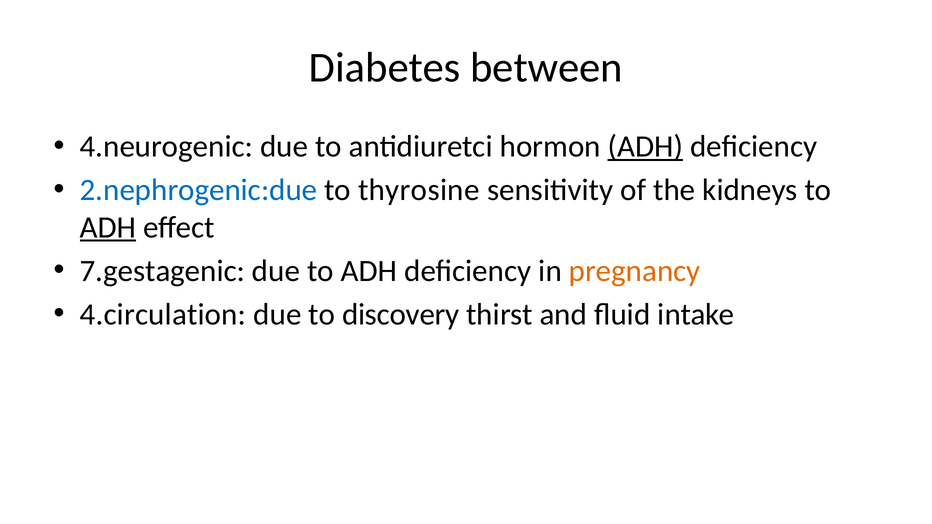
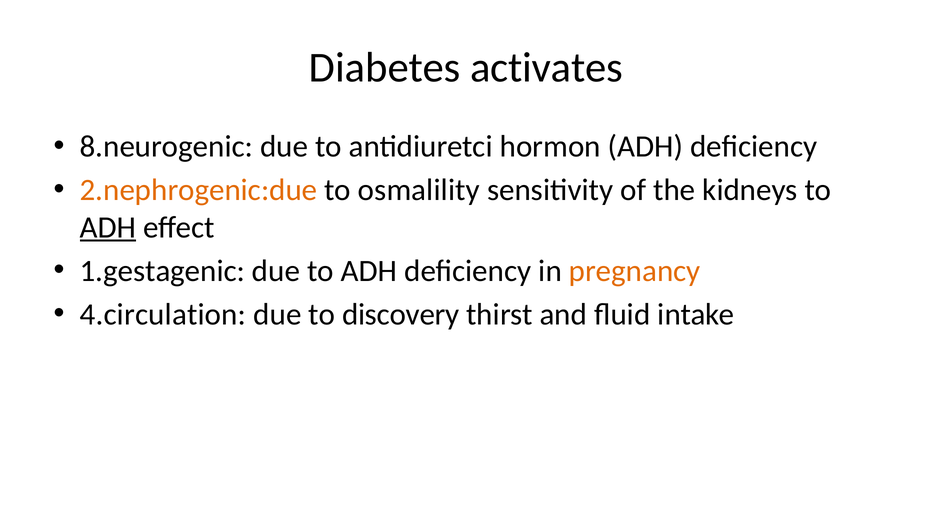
between: between -> activates
4.neurogenic: 4.neurogenic -> 8.neurogenic
ADH at (645, 147) underline: present -> none
2.nephrogenic:due colour: blue -> orange
thyrosine: thyrosine -> osmalility
7.gestagenic: 7.gestagenic -> 1.gestagenic
